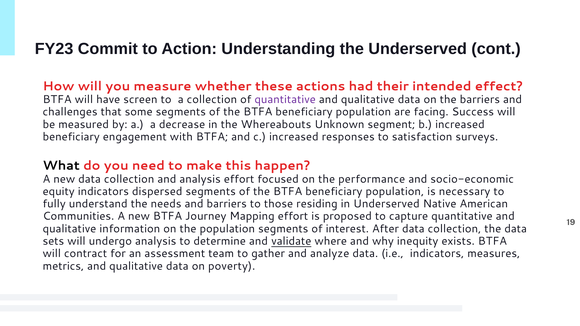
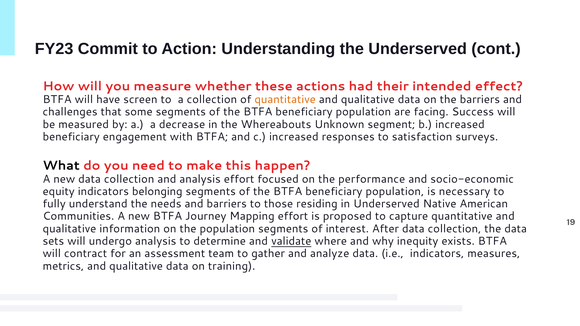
quantitative at (285, 100) colour: purple -> orange
dispersed: dispersed -> belonging
poverty: poverty -> training
